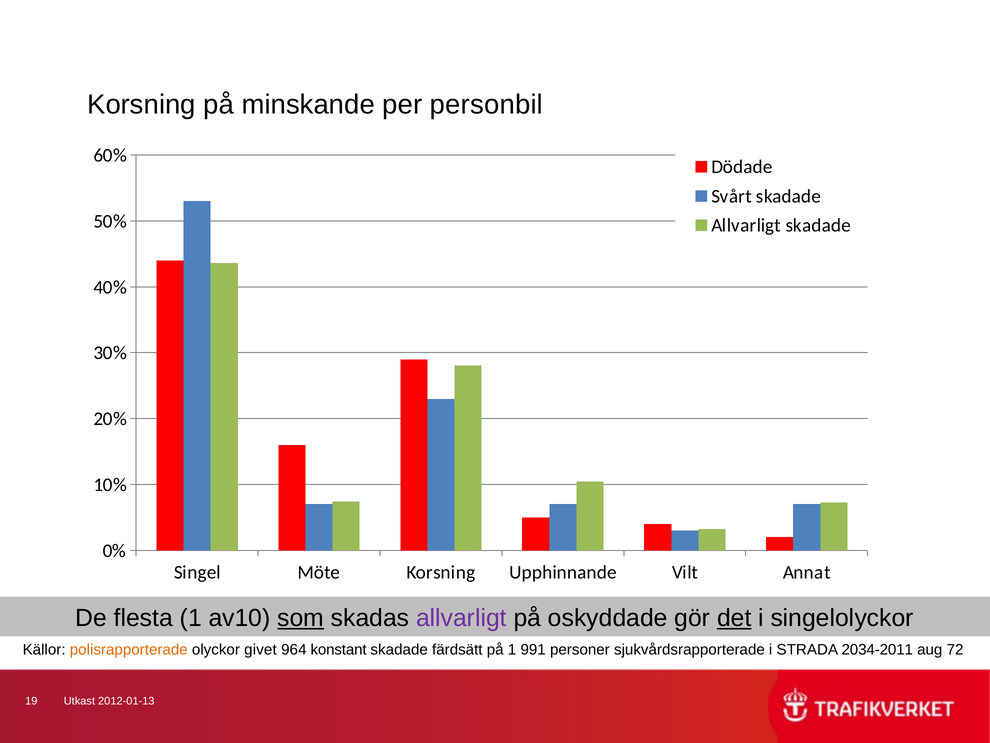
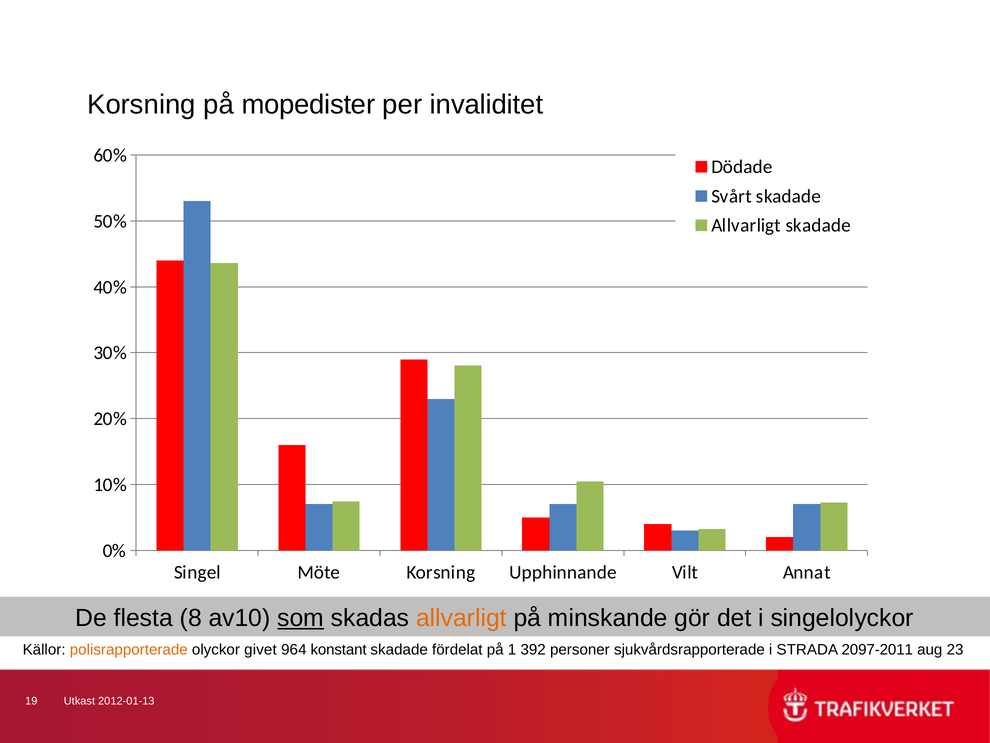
minskande: minskande -> mopedister
personbil: personbil -> invaliditet
flesta 1: 1 -> 8
allvarligt at (461, 618) colour: purple -> orange
oskyddade: oskyddade -> minskande
det underline: present -> none
färdsätt: färdsätt -> fördelat
991: 991 -> 392
2034-2011: 2034-2011 -> 2097-2011
72: 72 -> 23
